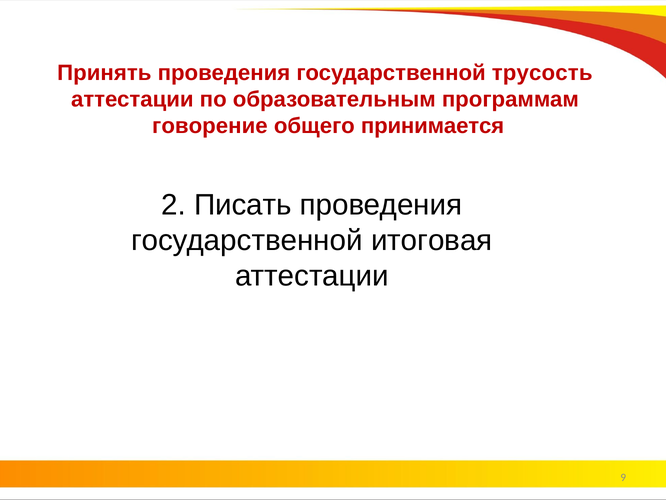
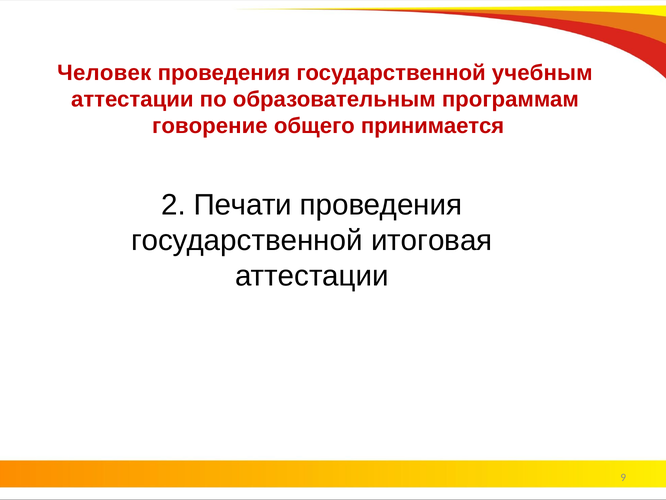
Принять: Принять -> Человек
трусость: трусость -> учебным
Писать: Писать -> Печати
